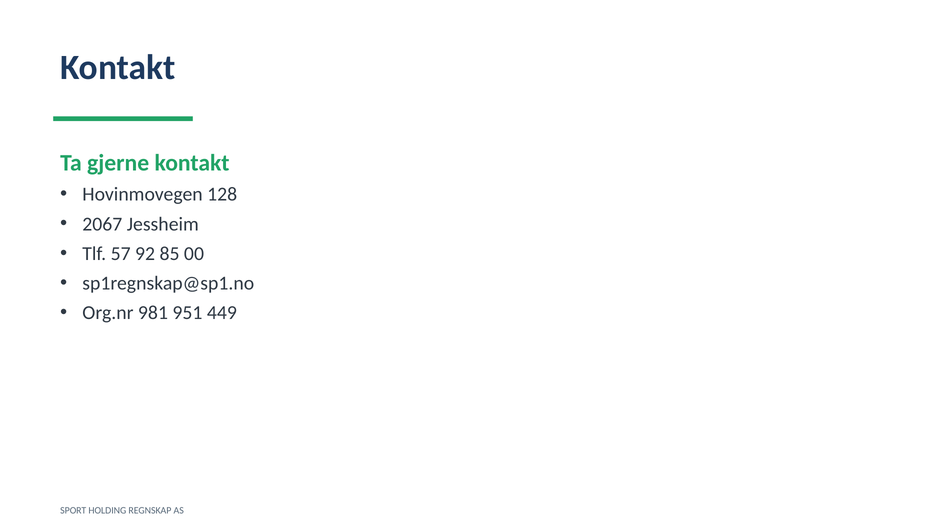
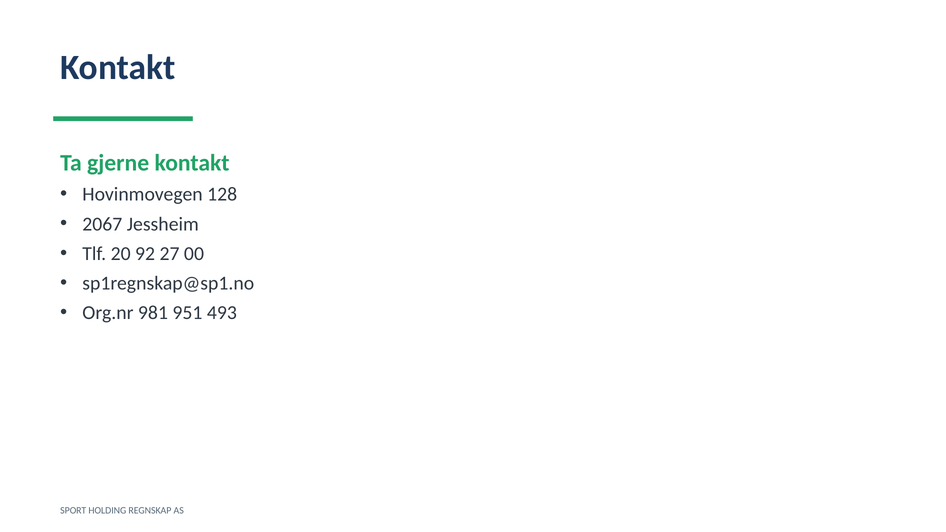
57: 57 -> 20
85: 85 -> 27
449: 449 -> 493
